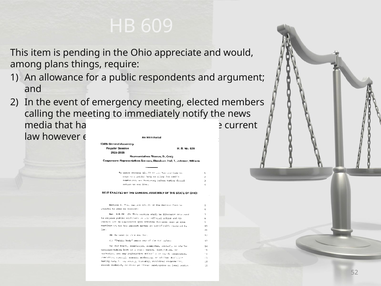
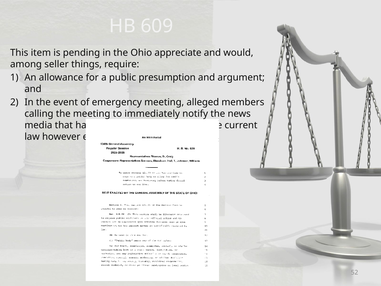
plans: plans -> seller
respondents: respondents -> presumption
elected: elected -> alleged
